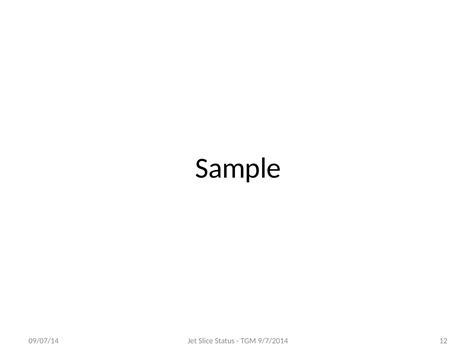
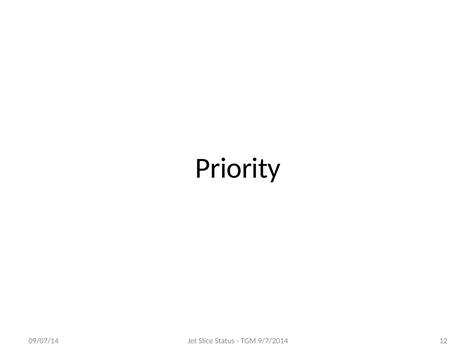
Sample: Sample -> Priority
